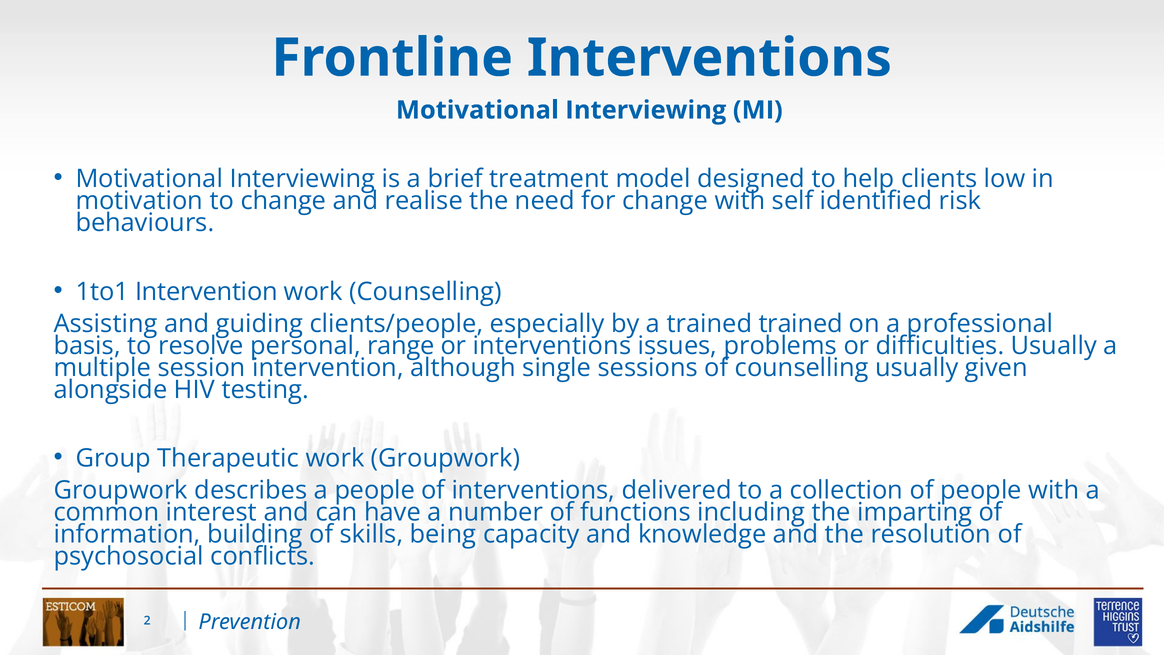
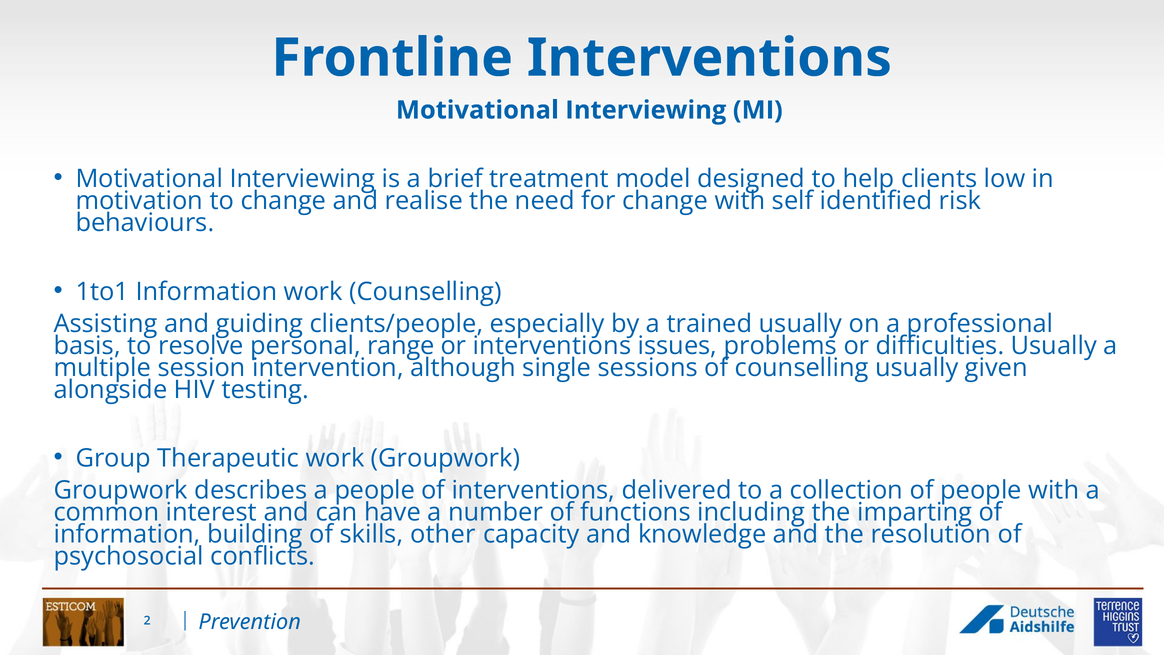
1to1 Intervention: Intervention -> Information
trained trained: trained -> usually
being: being -> other
